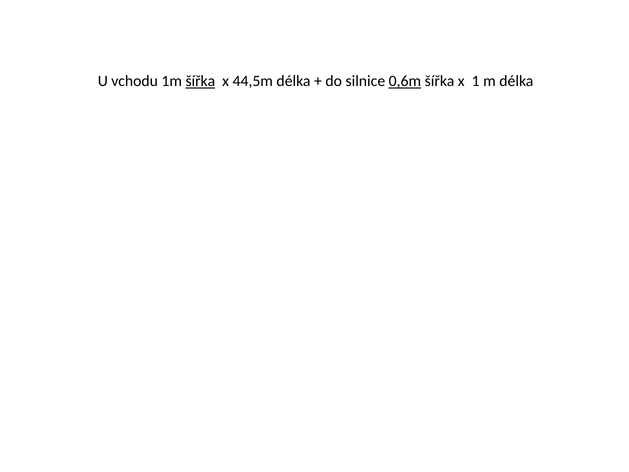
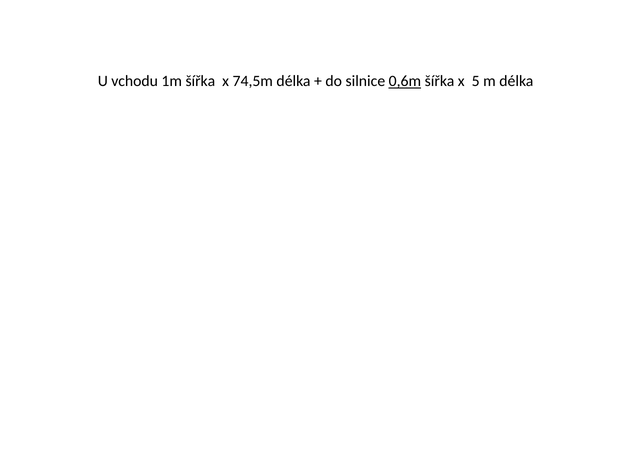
šířka at (200, 81) underline: present -> none
44,5m: 44,5m -> 74,5m
1: 1 -> 5
